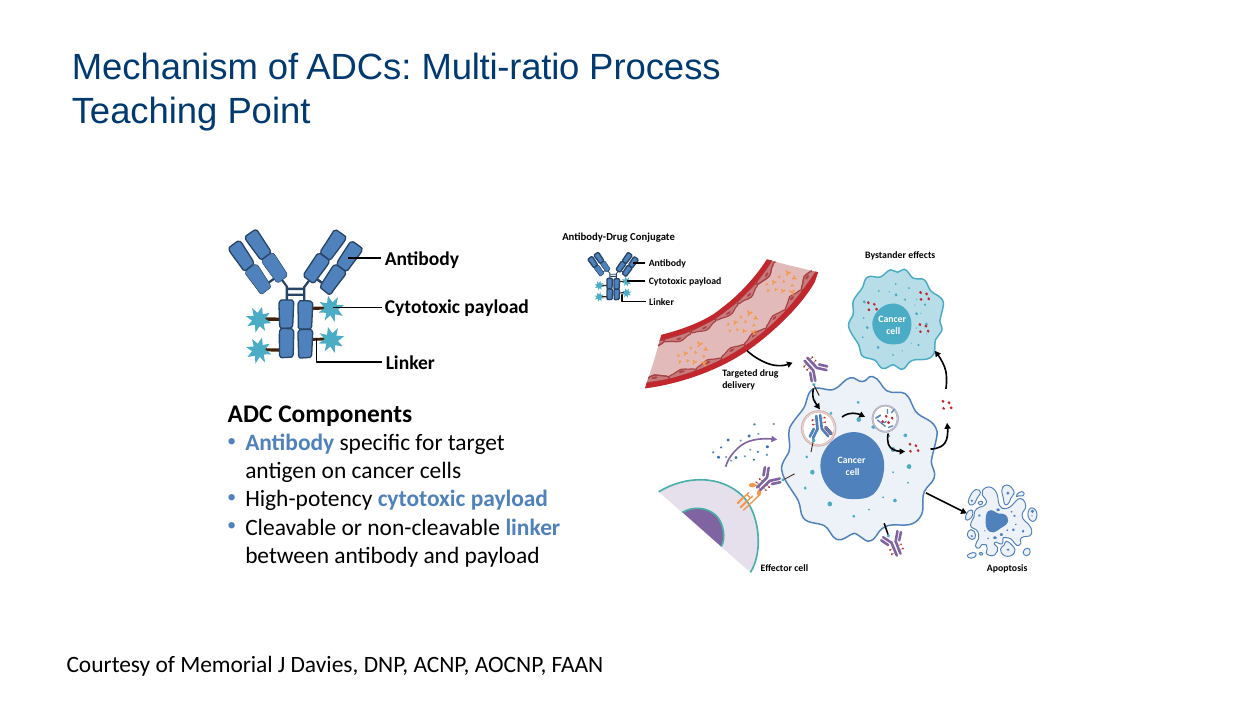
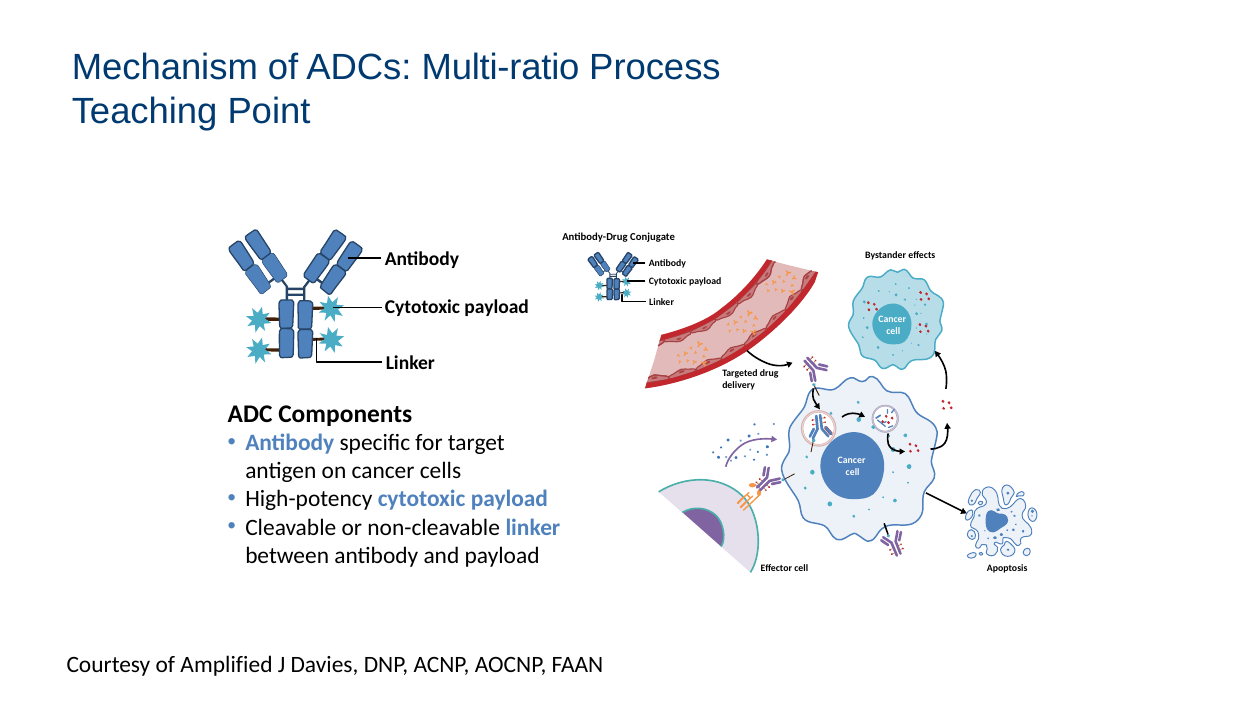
Memorial: Memorial -> Amplified
